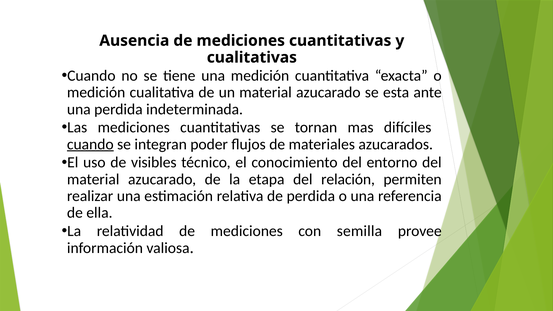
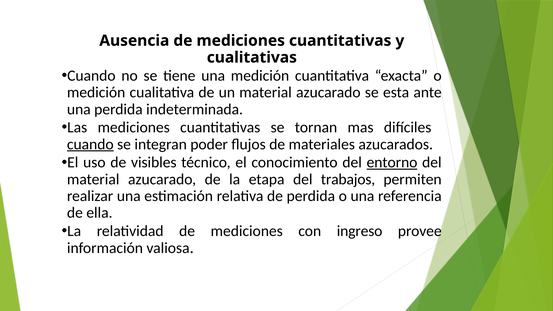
entorno underline: none -> present
relación: relación -> trabajos
semilla: semilla -> ingreso
